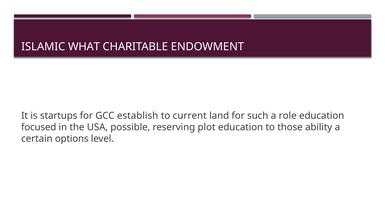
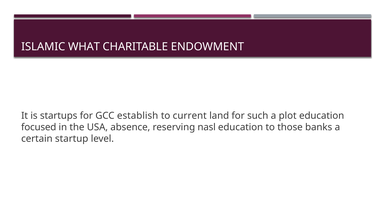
role: role -> plot
possible: possible -> absence
plot: plot -> nasl
ability: ability -> banks
options: options -> startup
